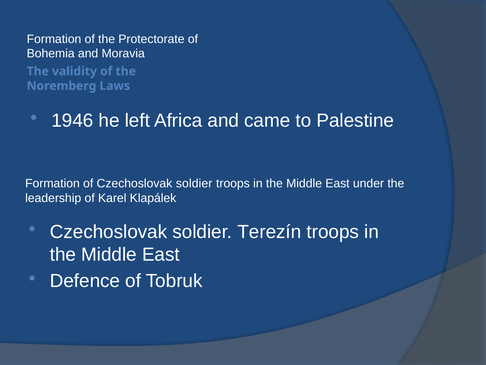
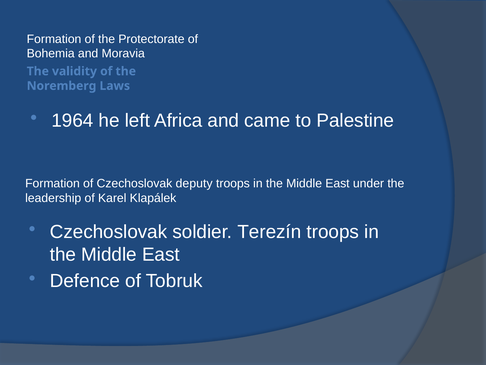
1946: 1946 -> 1964
of Czechoslovak soldier: soldier -> deputy
